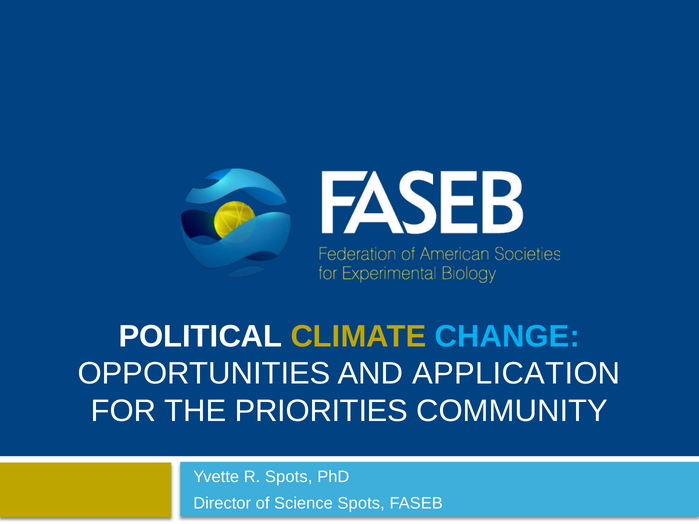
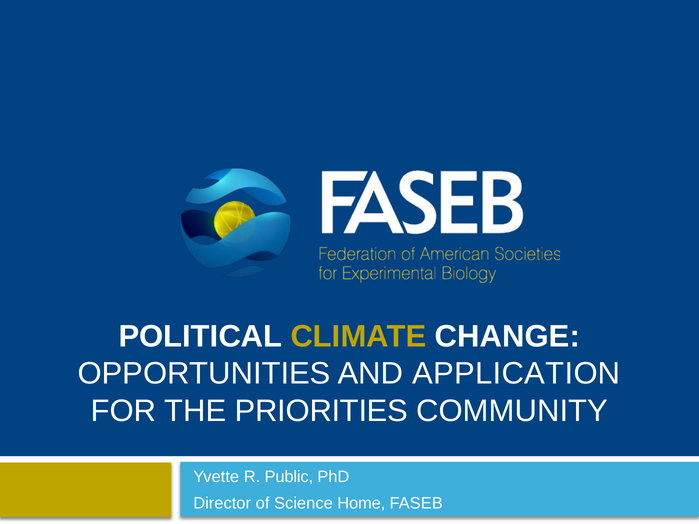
CHANGE colour: light blue -> white
R Spots: Spots -> Public
Science Spots: Spots -> Home
